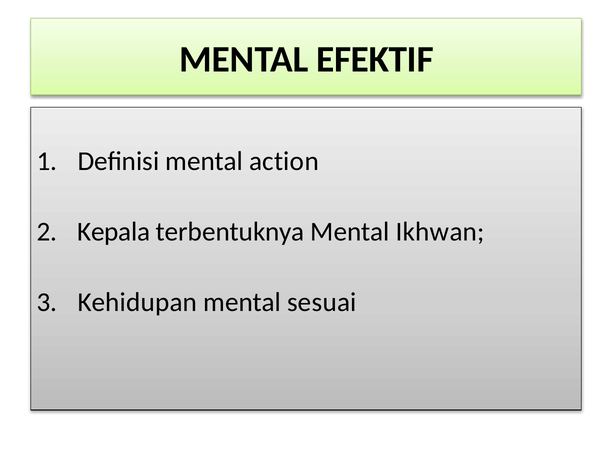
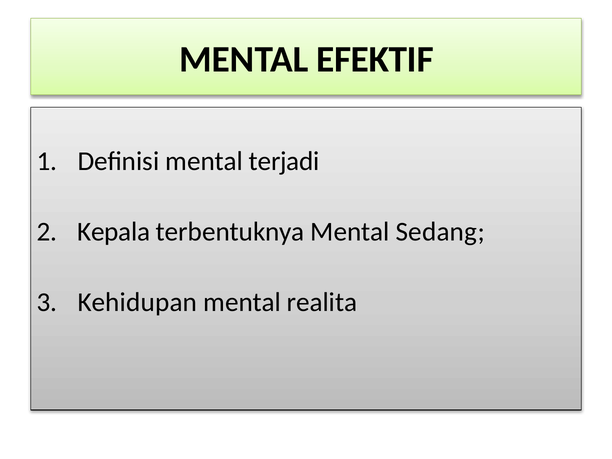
action: action -> terjadi
Ikhwan: Ikhwan -> Sedang
sesuai: sesuai -> realita
